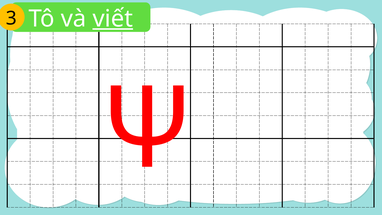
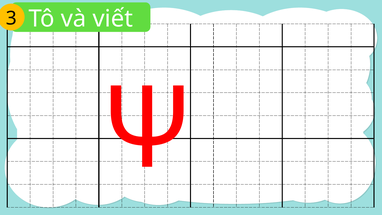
viết underline: present -> none
